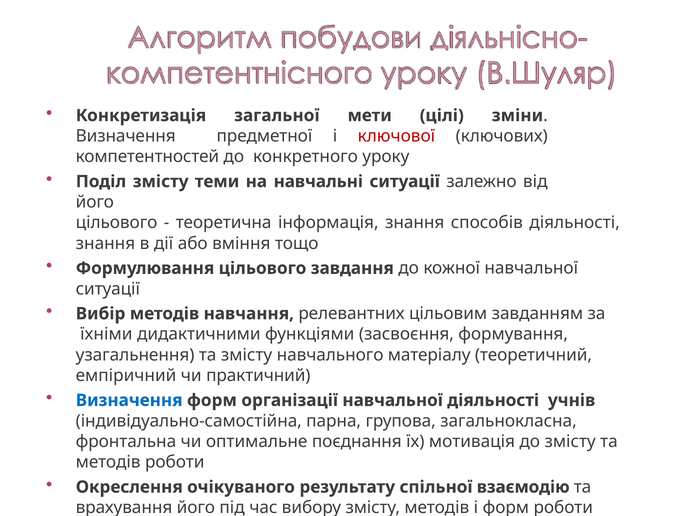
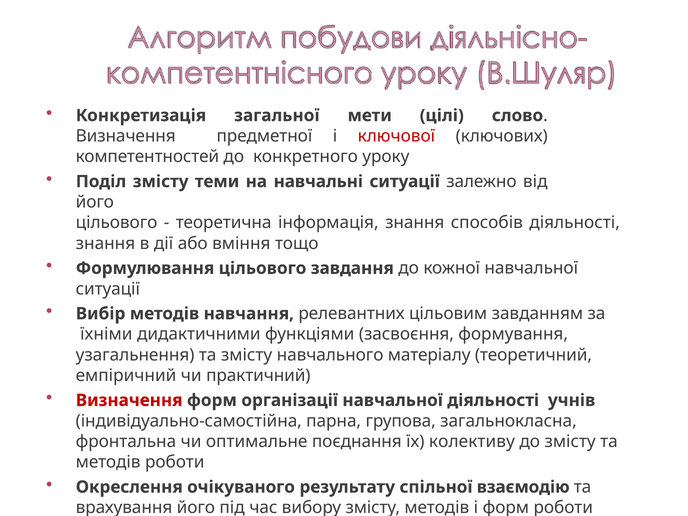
зміни: зміни -> слово
Визначення at (129, 400) colour: blue -> red
мотивація: мотивація -> колективу
